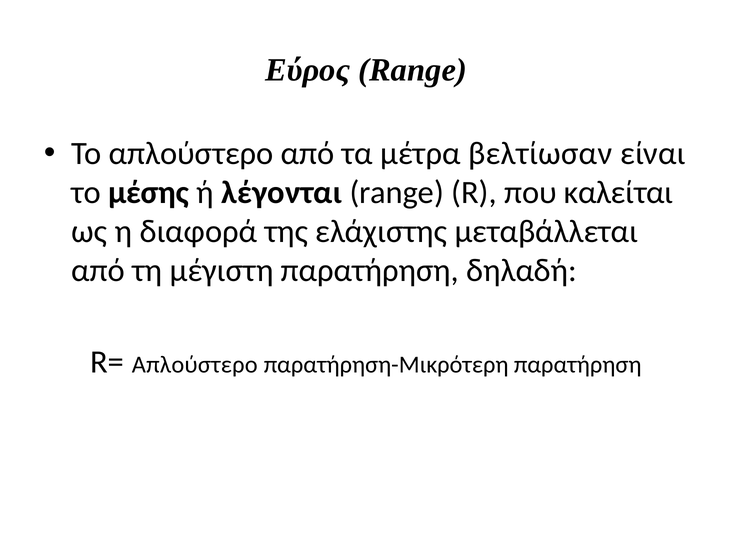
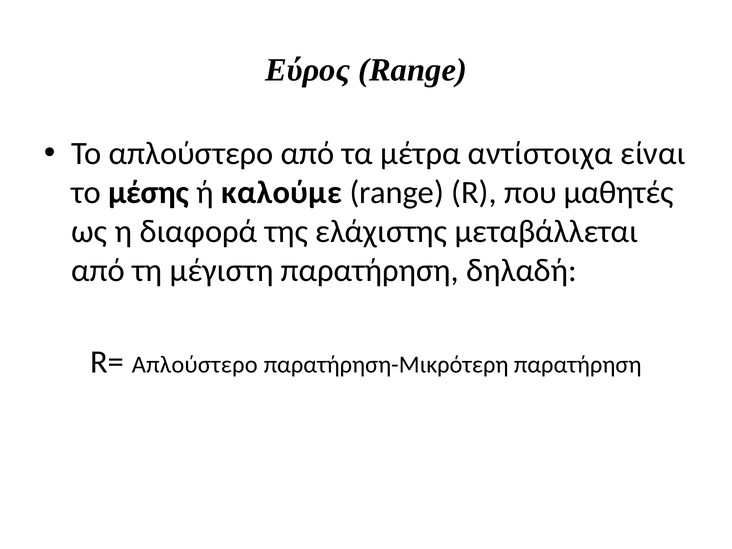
βελτίωσαν: βελτίωσαν -> αντίστοιχα
λέγονται: λέγονται -> καλούμε
καλείται: καλείται -> μαθητές
